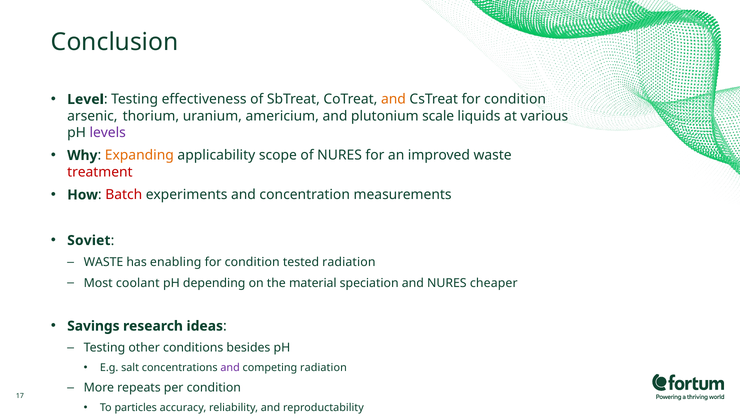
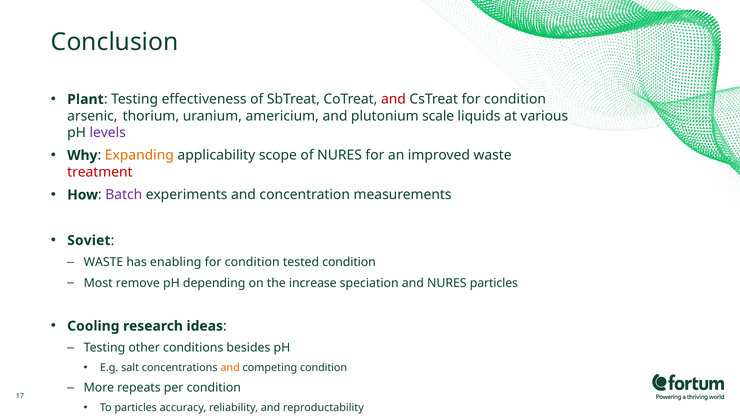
Level: Level -> Plant
and at (393, 99) colour: orange -> red
Batch colour: red -> purple
tested radiation: radiation -> condition
coolant: coolant -> remove
material: material -> increase
NURES cheaper: cheaper -> particles
Savings: Savings -> Cooling
and at (230, 368) colour: purple -> orange
competing radiation: radiation -> condition
